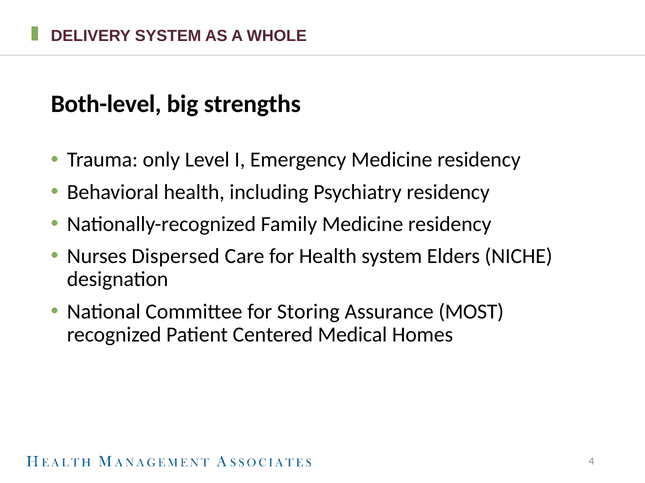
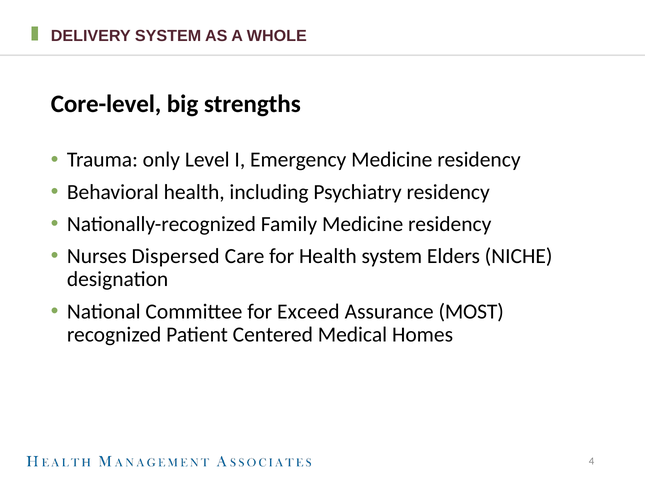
Both-level: Both-level -> Core-level
Storing: Storing -> Exceed
